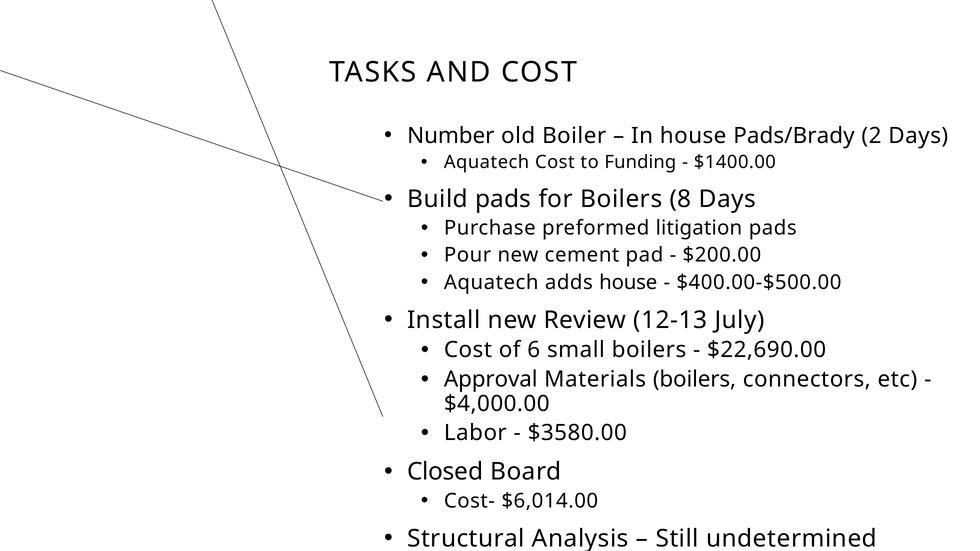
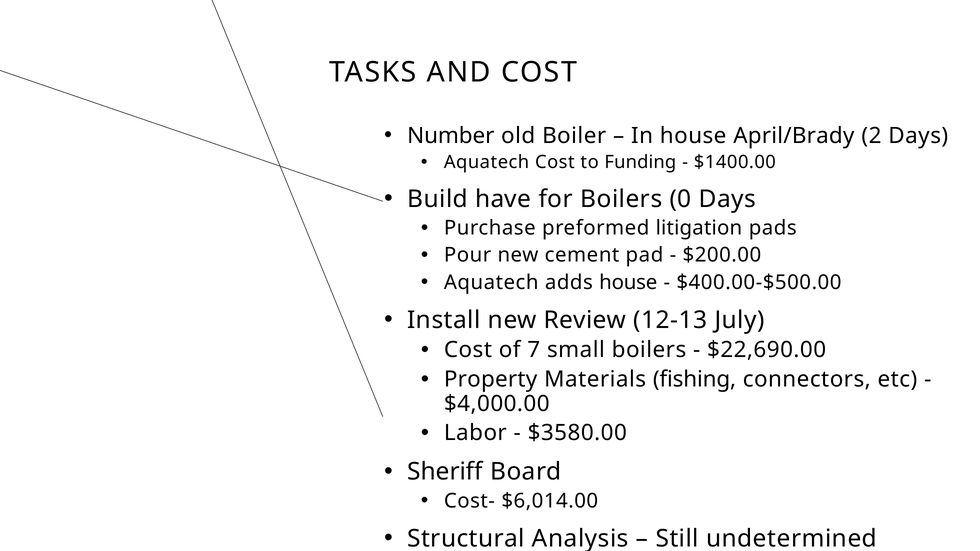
Pads/Brady: Pads/Brady -> April/Brady
Build pads: pads -> have
8: 8 -> 0
6: 6 -> 7
Approval: Approval -> Property
Materials boilers: boilers -> fishing
Closed: Closed -> Sheriff
